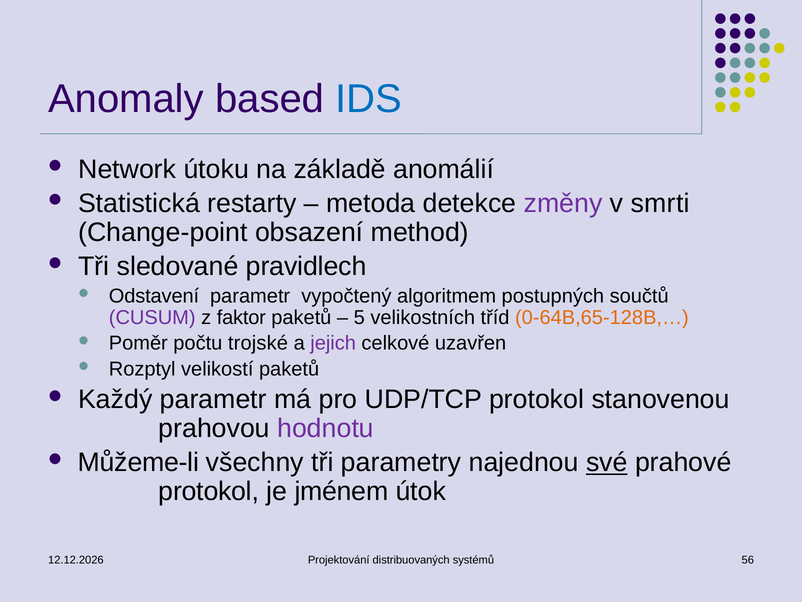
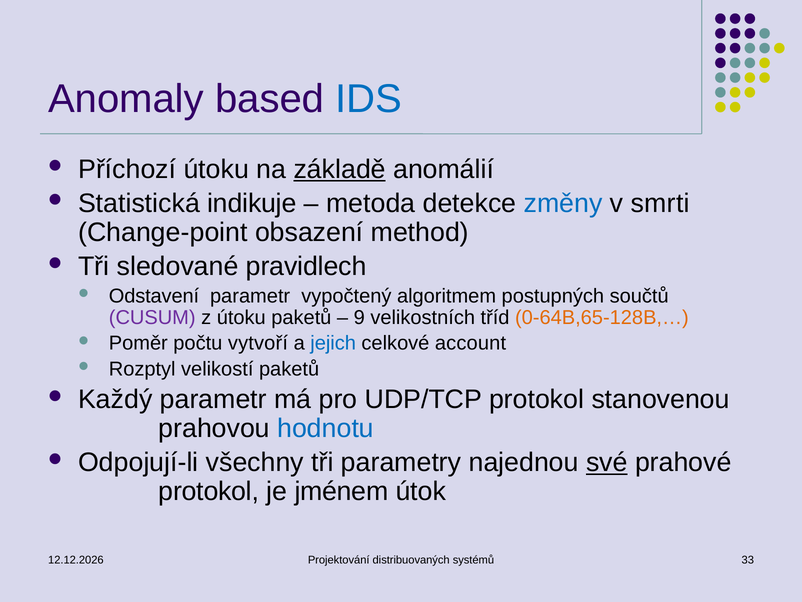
Network: Network -> Příchozí
základě underline: none -> present
restarty: restarty -> indikuje
změny colour: purple -> blue
z faktor: faktor -> útoku
5: 5 -> 9
trojské: trojské -> vytvoří
jejich colour: purple -> blue
uzavřen: uzavřen -> account
hodnotu colour: purple -> blue
Můžeme-li: Můžeme-li -> Odpojují-li
56: 56 -> 33
